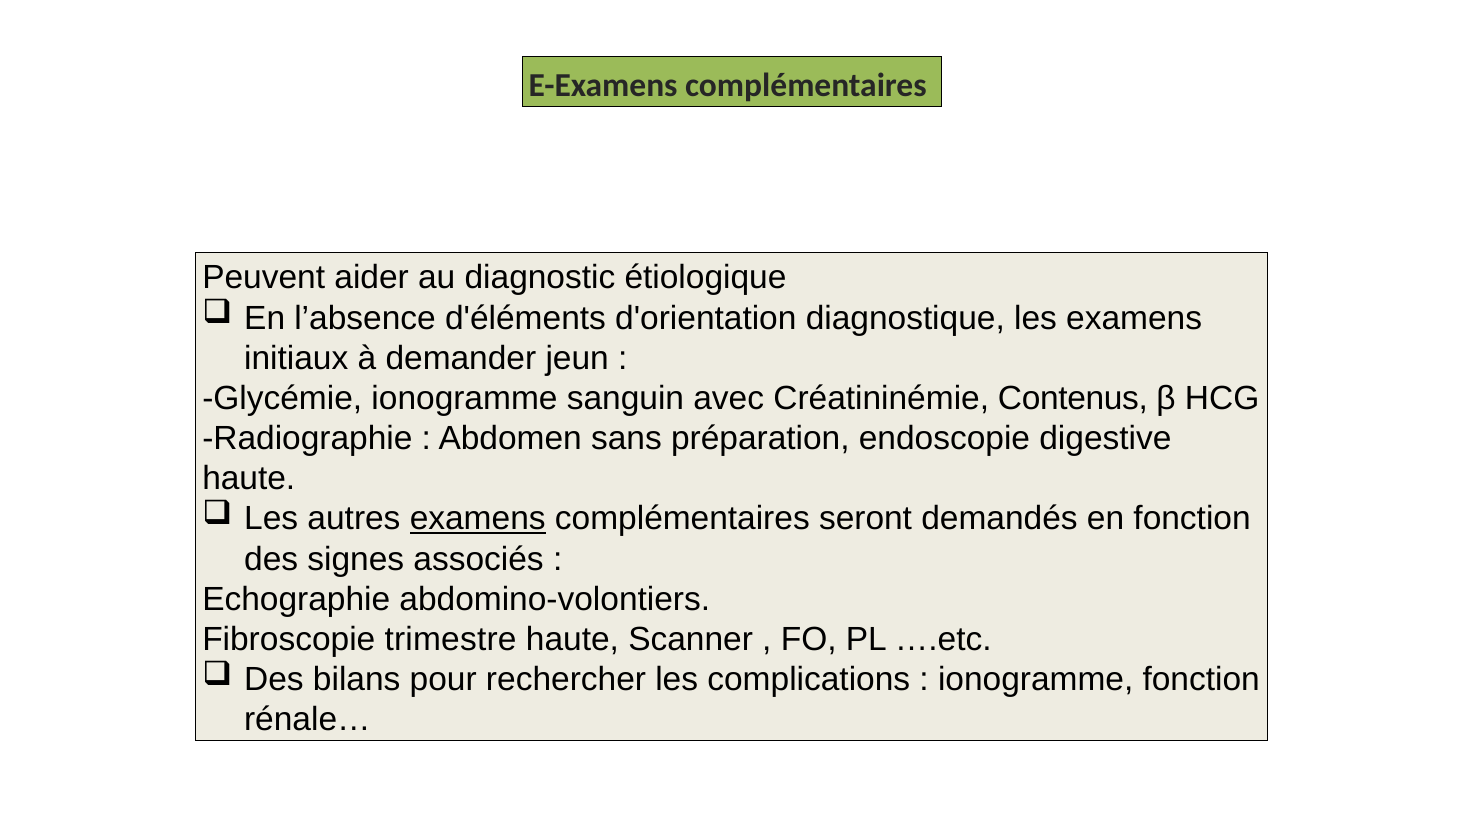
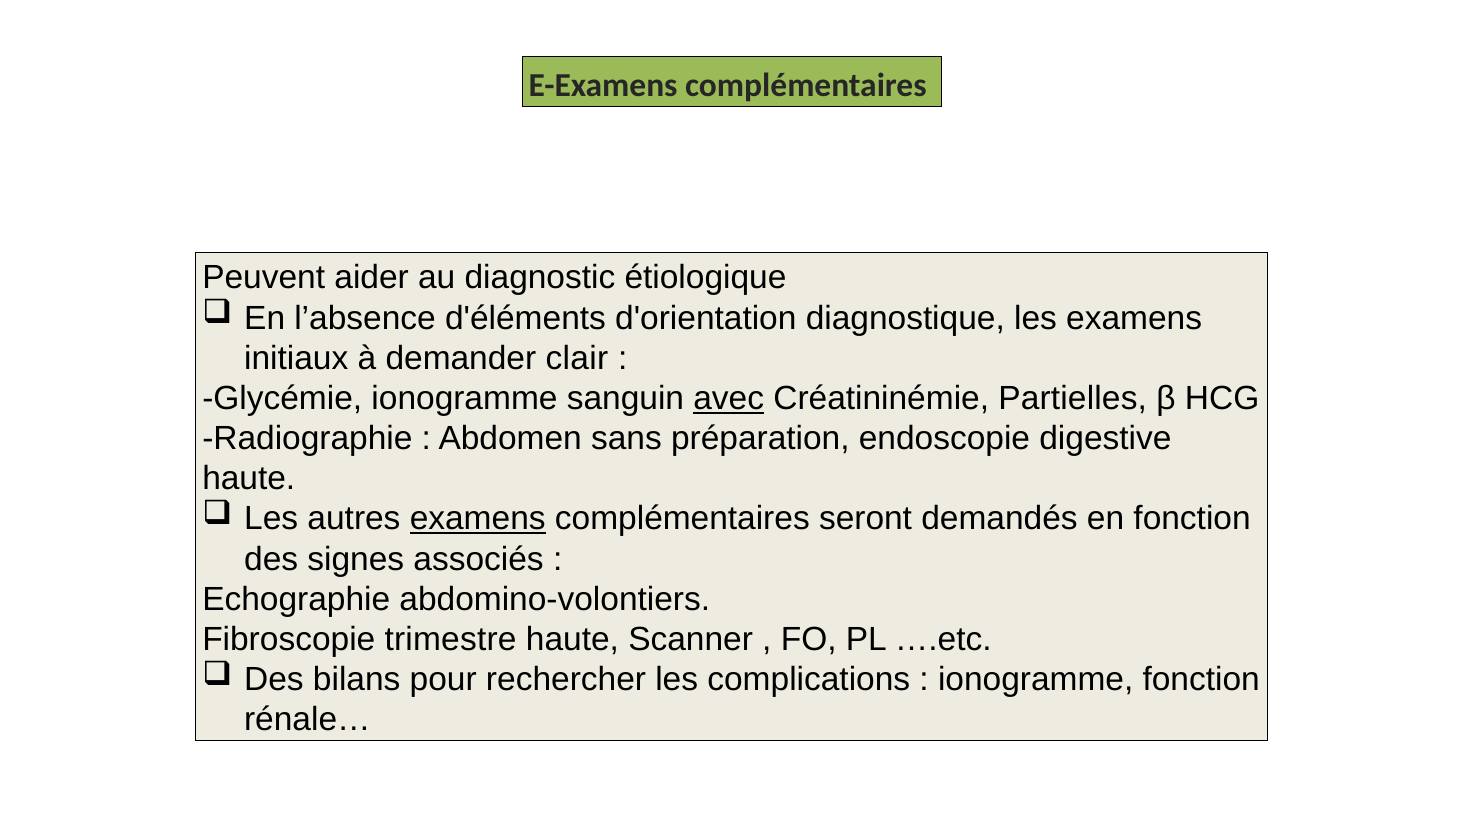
jeun: jeun -> clair
avec underline: none -> present
Contenus: Contenus -> Partielles
